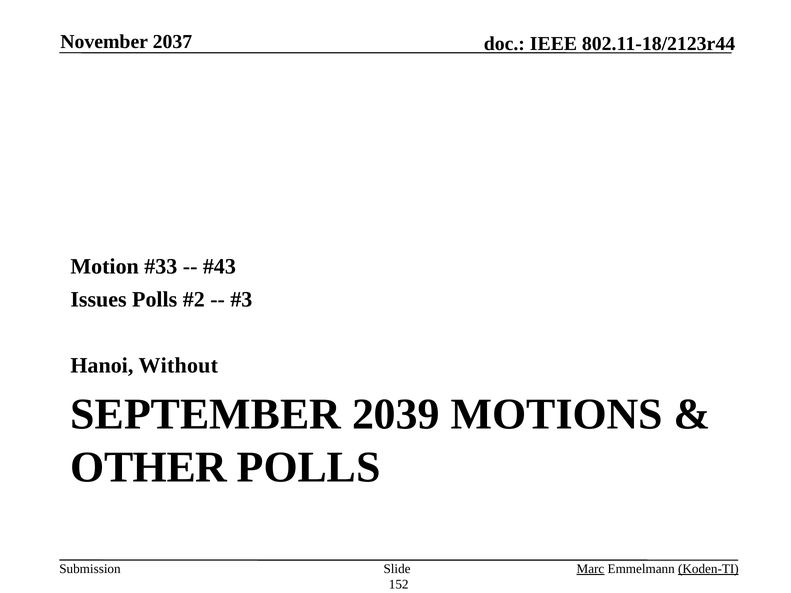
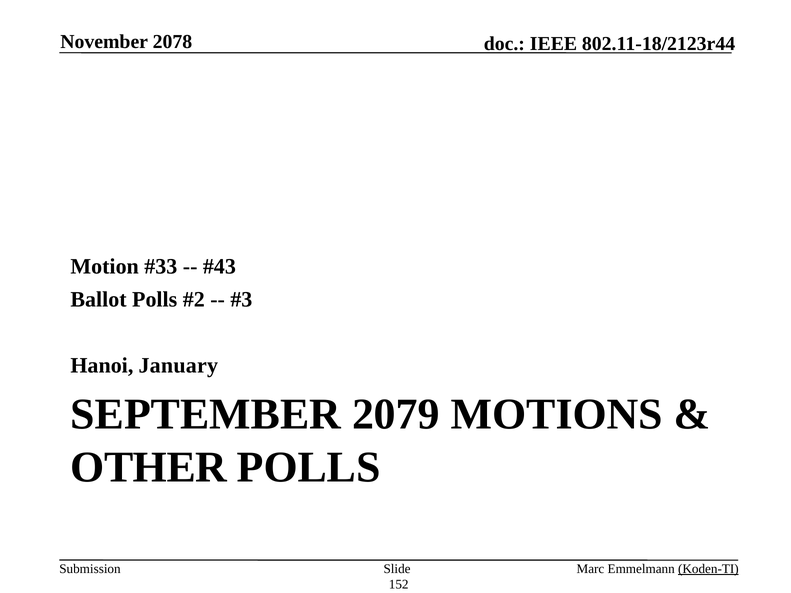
2037: 2037 -> 2078
Issues: Issues -> Ballot
Without: Without -> January
2039: 2039 -> 2079
Marc underline: present -> none
